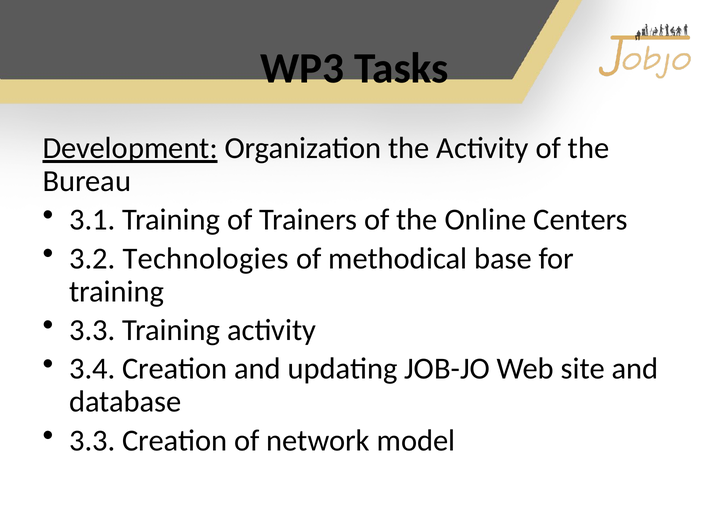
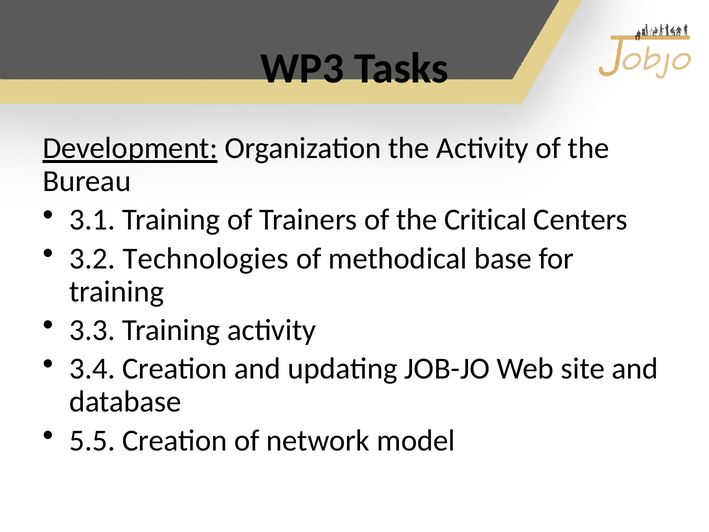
Online: Online -> Critical
3.3 at (92, 440): 3.3 -> 5.5
